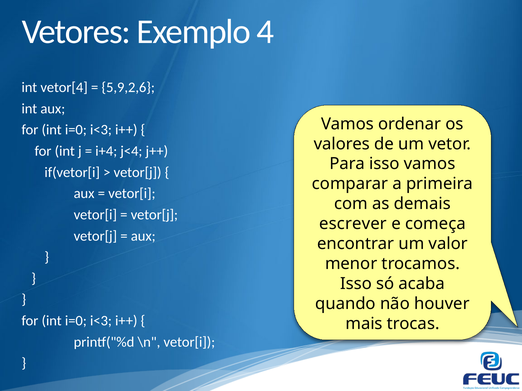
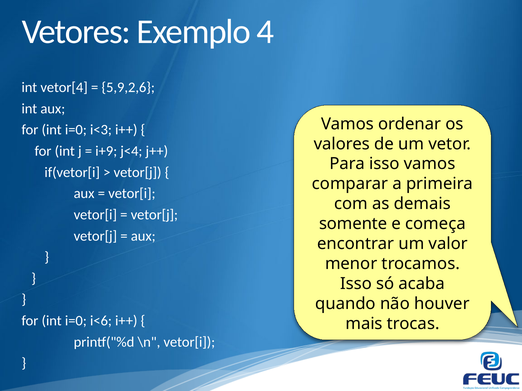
i+4: i+4 -> i+9
escrever: escrever -> somente
i<3 at (101, 321): i<3 -> i<6
